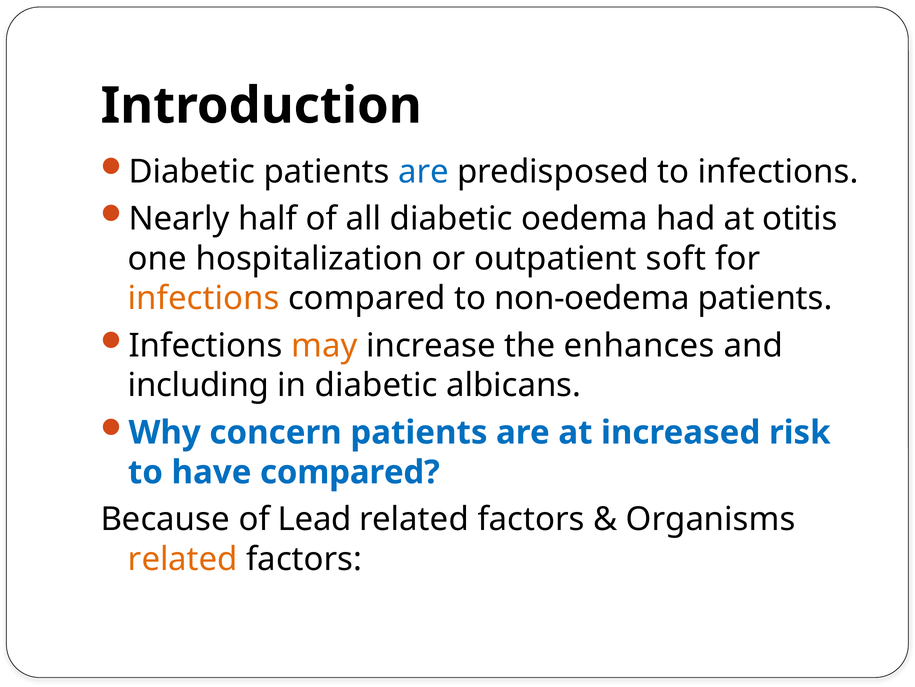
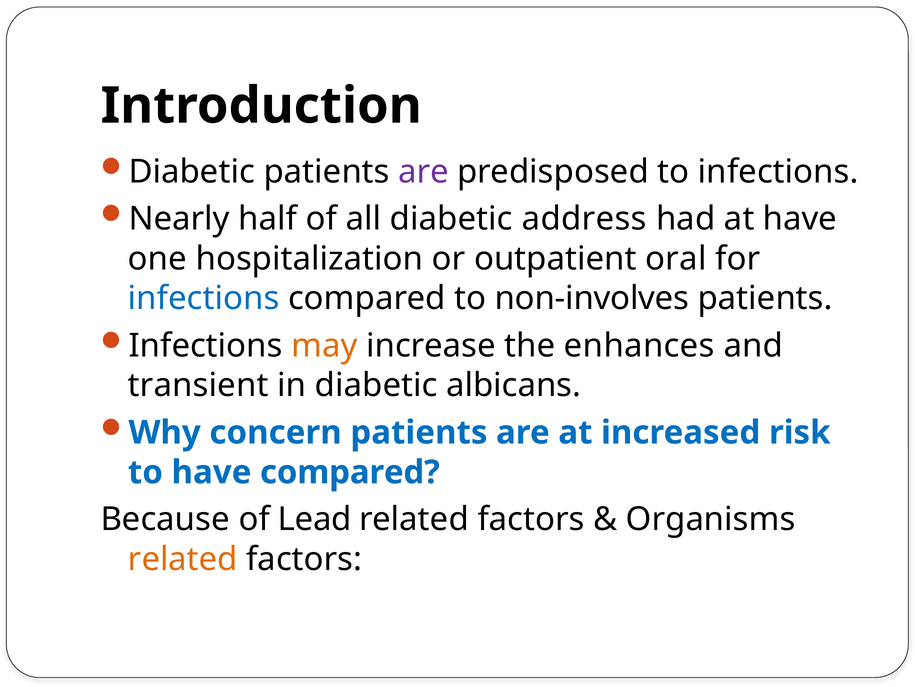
are at (423, 172) colour: blue -> purple
oedema: oedema -> address
at otitis: otitis -> have
soft: soft -> oral
infections at (204, 298) colour: orange -> blue
non-oedema: non-oedema -> non-involves
including: including -> transient
